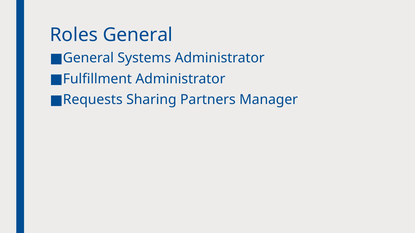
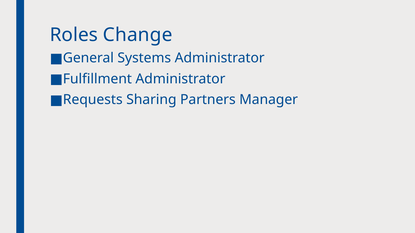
Roles General: General -> Change
